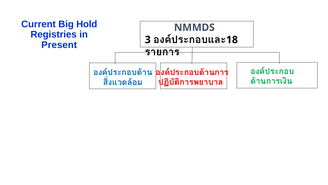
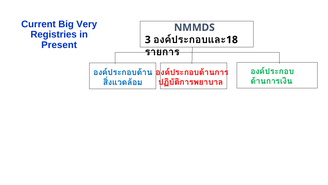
Hold: Hold -> Very
